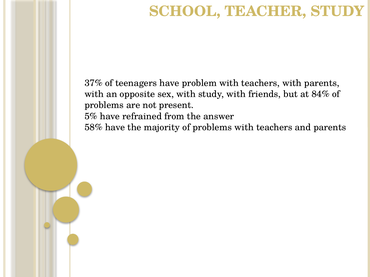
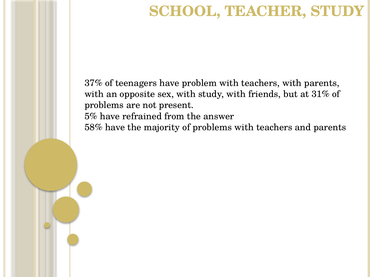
84%: 84% -> 31%
